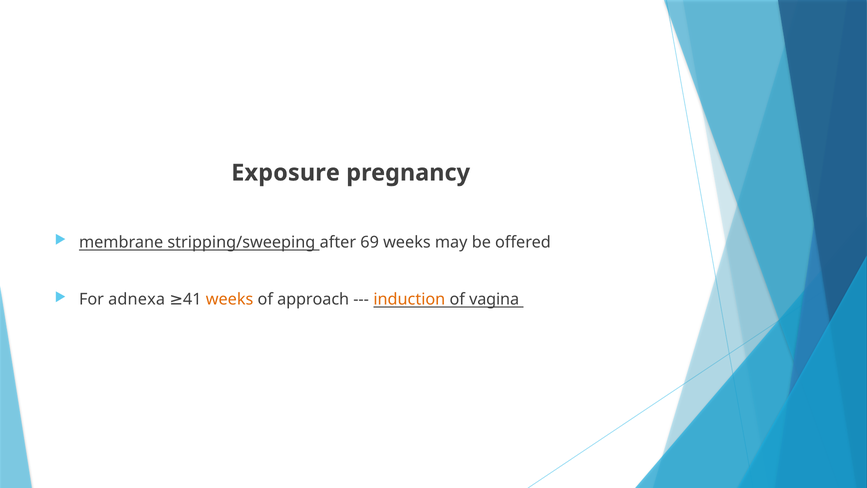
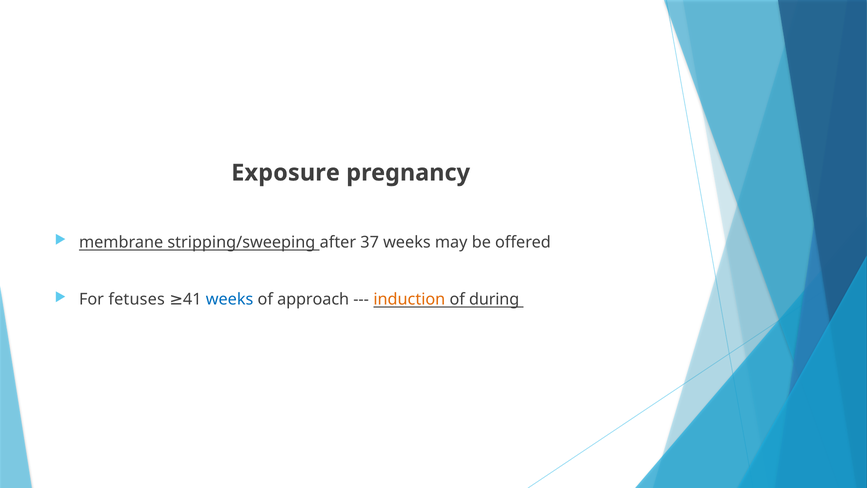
69: 69 -> 37
vagina: vagina -> during
adnexa: adnexa -> fetuses
weeks at (230, 299) colour: orange -> blue
